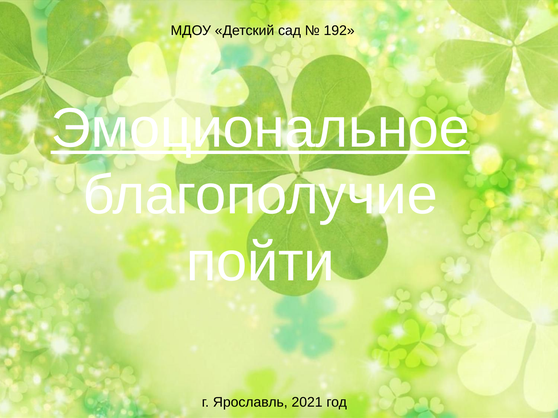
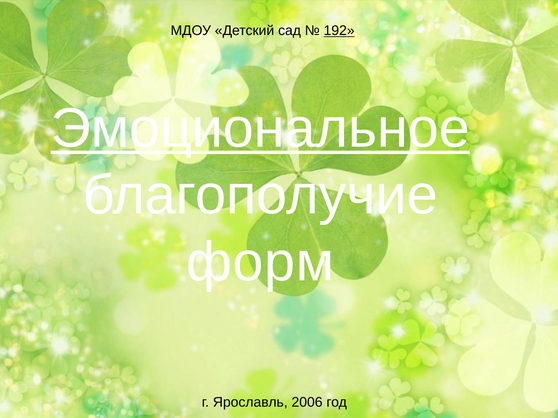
192 underline: none -> present
пойти: пойти -> форм
2021: 2021 -> 2006
